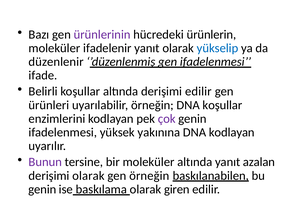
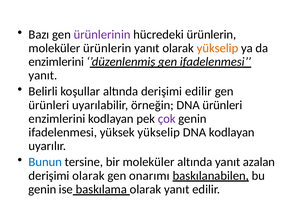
moleküler ifadelenir: ifadelenir -> ürünlerin
yükselip at (217, 48) colour: blue -> orange
düzenlenir at (56, 62): düzenlenir -> enzimlerini
ifade at (43, 75): ifade -> yanıt
DNA koşullar: koşullar -> ürünleri
yüksek yakınına: yakınına -> yükselip
Bunun colour: purple -> blue
gen örneğin: örneğin -> onarımı
olarak giren: giren -> yanıt
